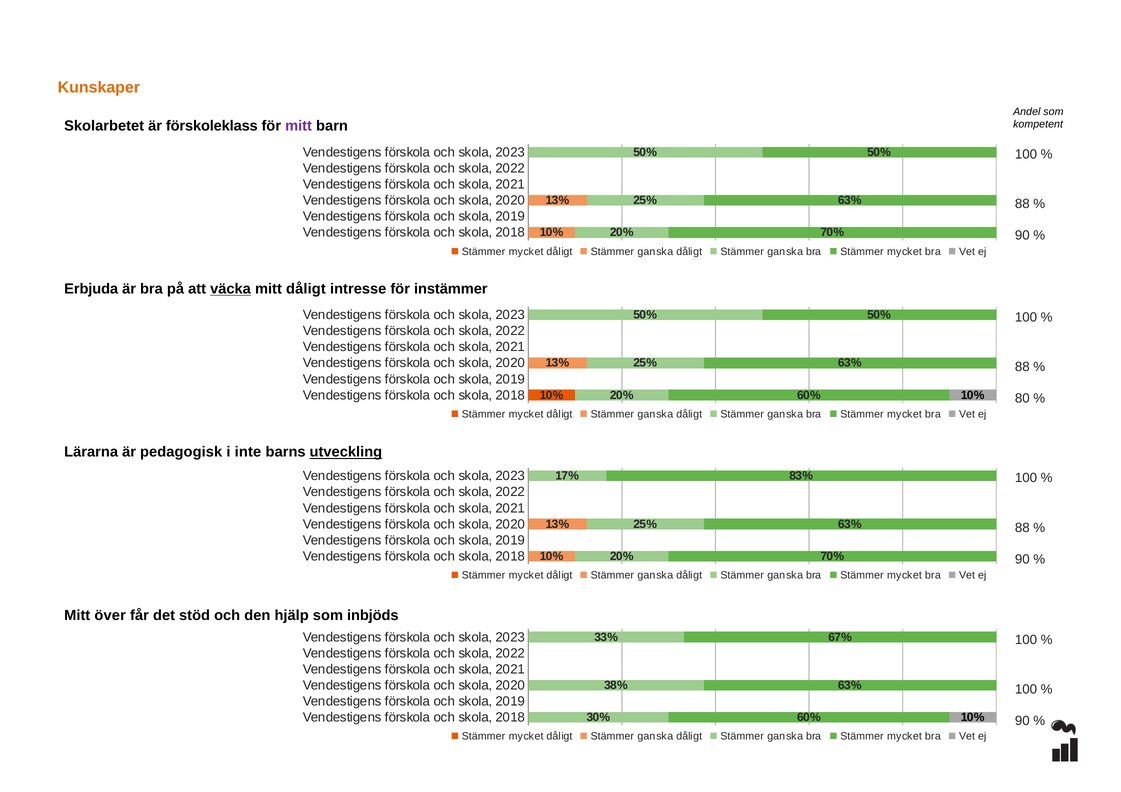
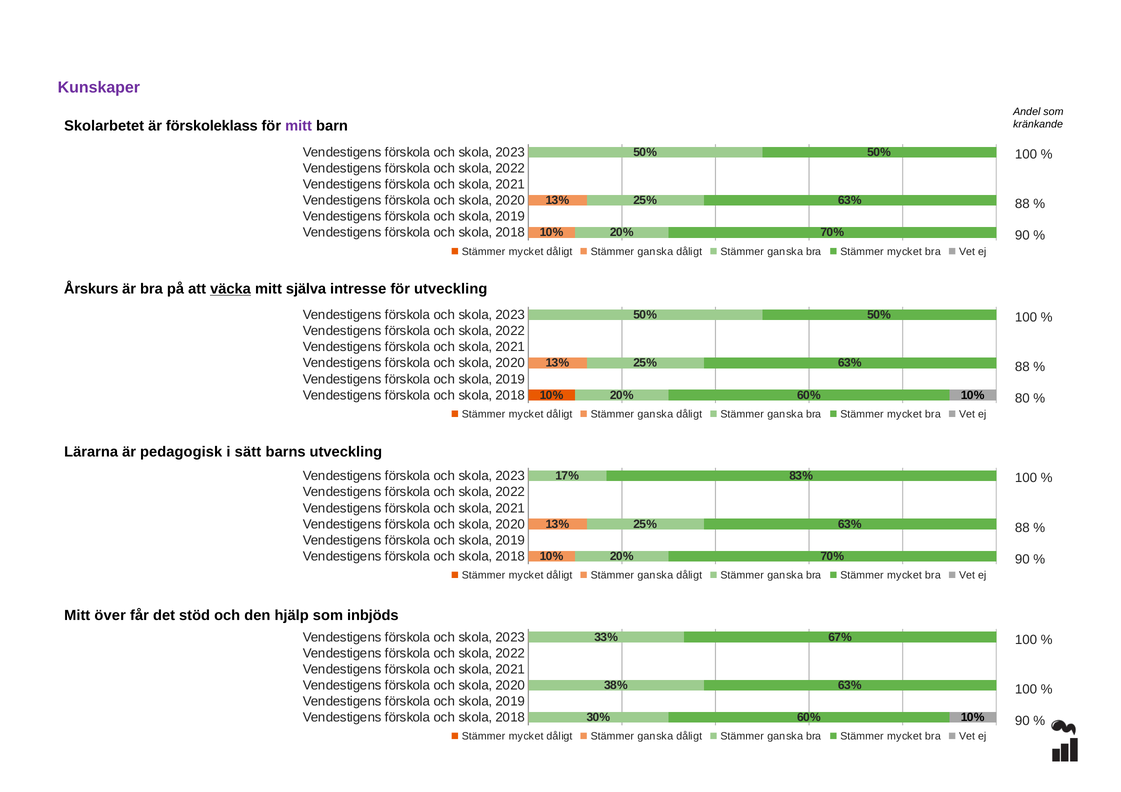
Kunskaper colour: orange -> purple
kompetent: kompetent -> kränkande
Erbjuda: Erbjuda -> Årskurs
mitt dåligt: dåligt -> själva
för instämmer: instämmer -> utveckling
inte: inte -> sätt
utveckling at (346, 452) underline: present -> none
